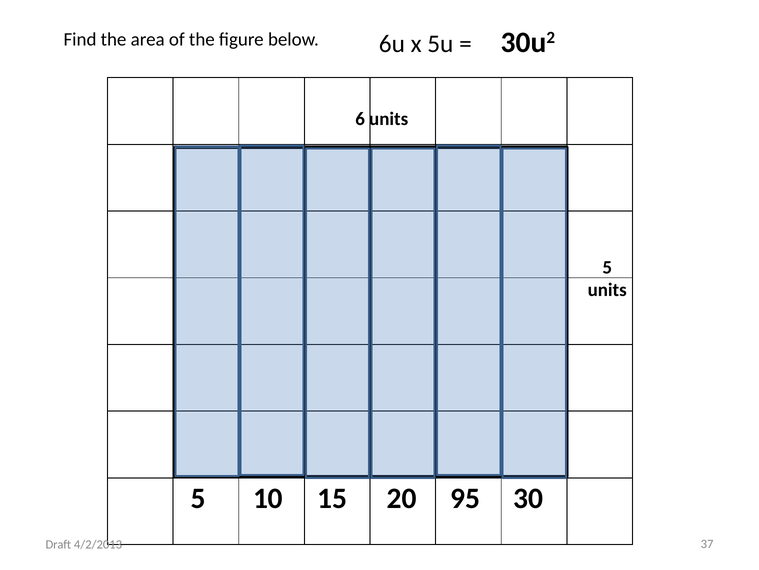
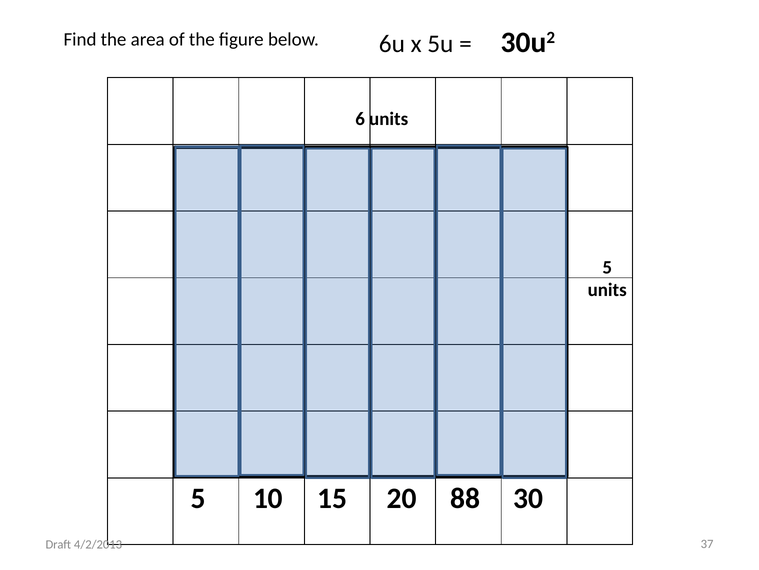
95: 95 -> 88
